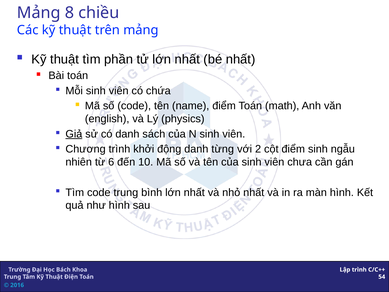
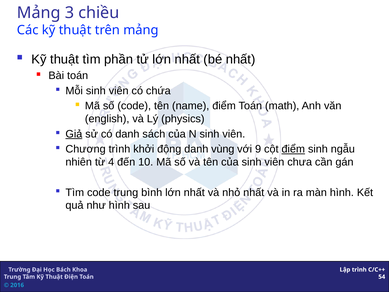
8: 8 -> 3
từng: từng -> vùng
2: 2 -> 9
điểm at (293, 149) underline: none -> present
6: 6 -> 4
